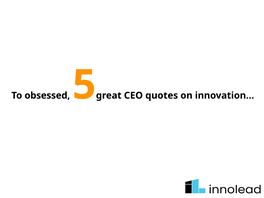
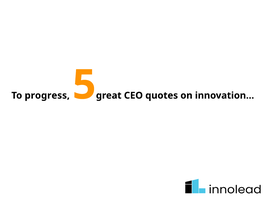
obsessed: obsessed -> progress
